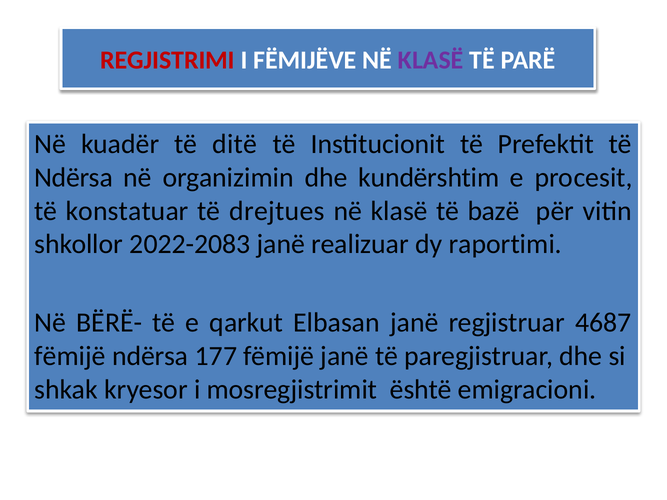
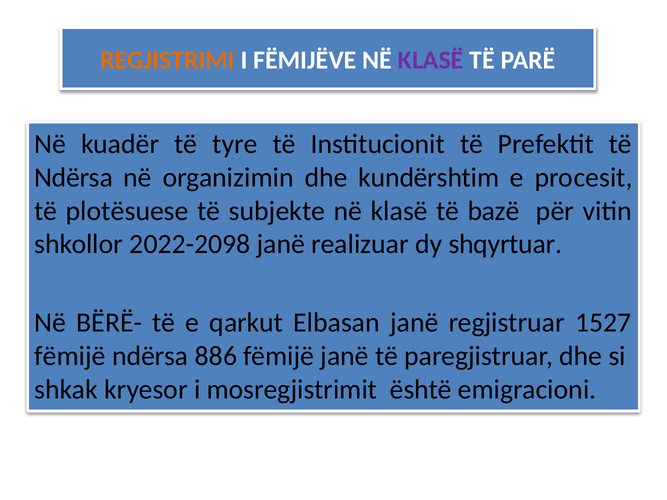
REGJISTRIMI colour: red -> orange
ditë: ditë -> tyre
konstatuar: konstatuar -> plotësuese
drejtues: drejtues -> subjekte
2022-2083: 2022-2083 -> 2022-2098
raportimi: raportimi -> shqyrtuar
4687: 4687 -> 1527
177: 177 -> 886
